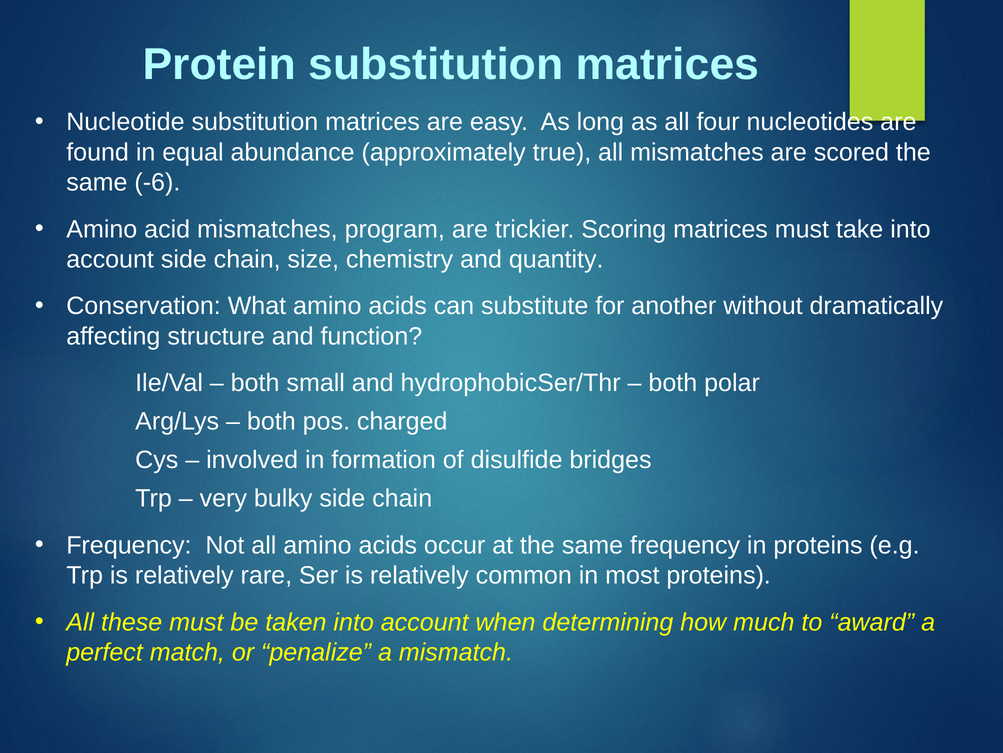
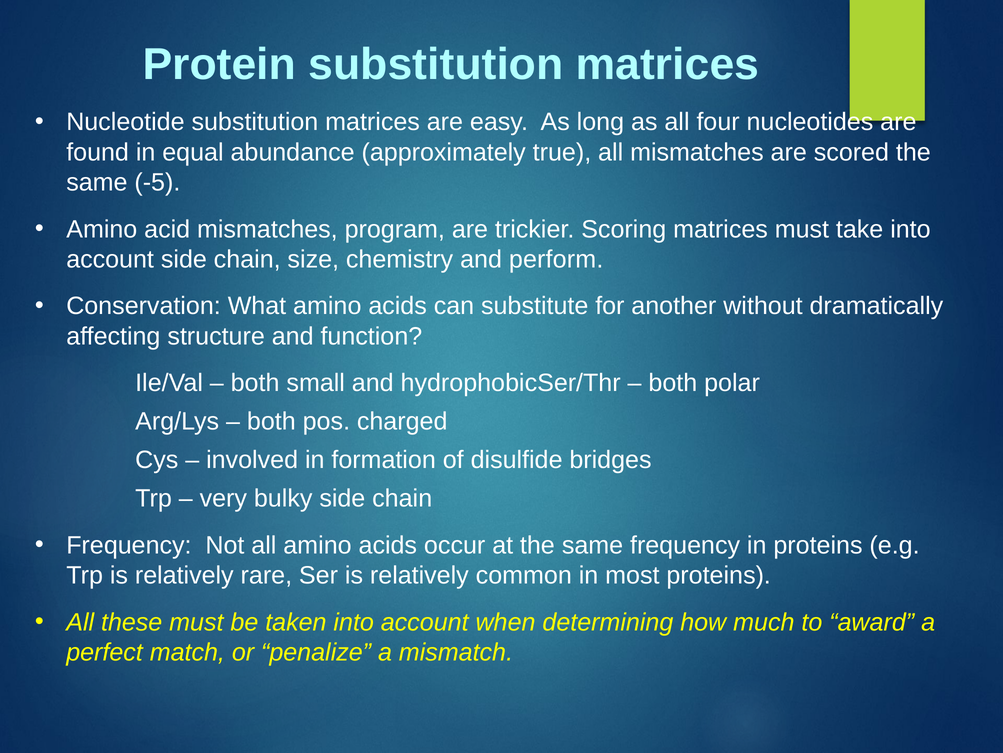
-6: -6 -> -5
quantity: quantity -> perform
